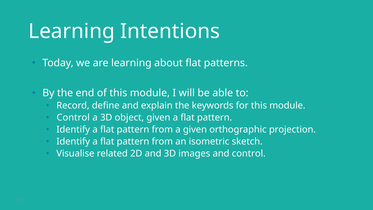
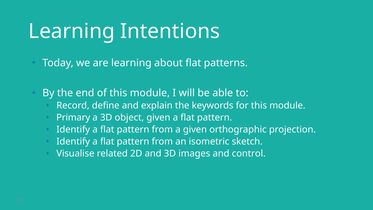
Control at (73, 117): Control -> Primary
